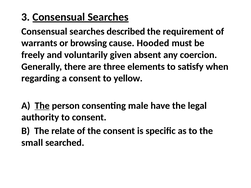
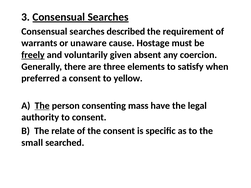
browsing: browsing -> unaware
Hooded: Hooded -> Hostage
freely underline: none -> present
regarding: regarding -> preferred
male: male -> mass
